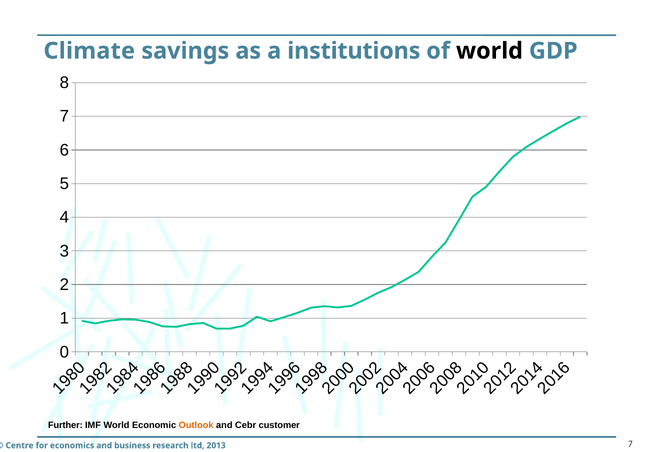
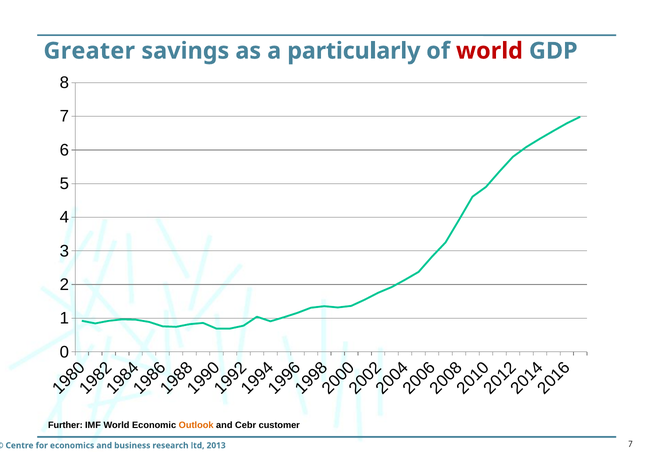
Climate: Climate -> Greater
institutions: institutions -> particularly
world at (489, 51) colour: black -> red
